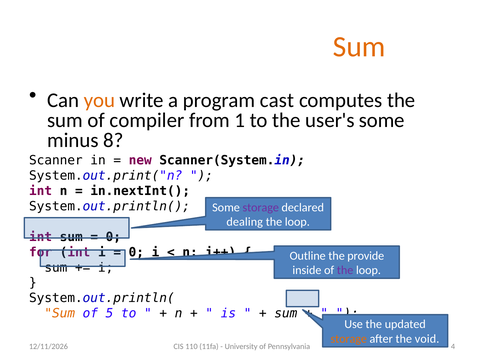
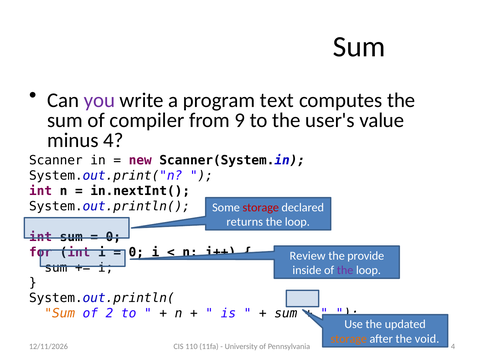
Sum at (359, 47) colour: orange -> black
you colour: orange -> purple
cast: cast -> text
1: 1 -> 9
user's some: some -> value
minus 8: 8 -> 4
storage at (261, 207) colour: purple -> red
dealing: dealing -> returns
Outline at (308, 256): Outline -> Review
5: 5 -> 2
